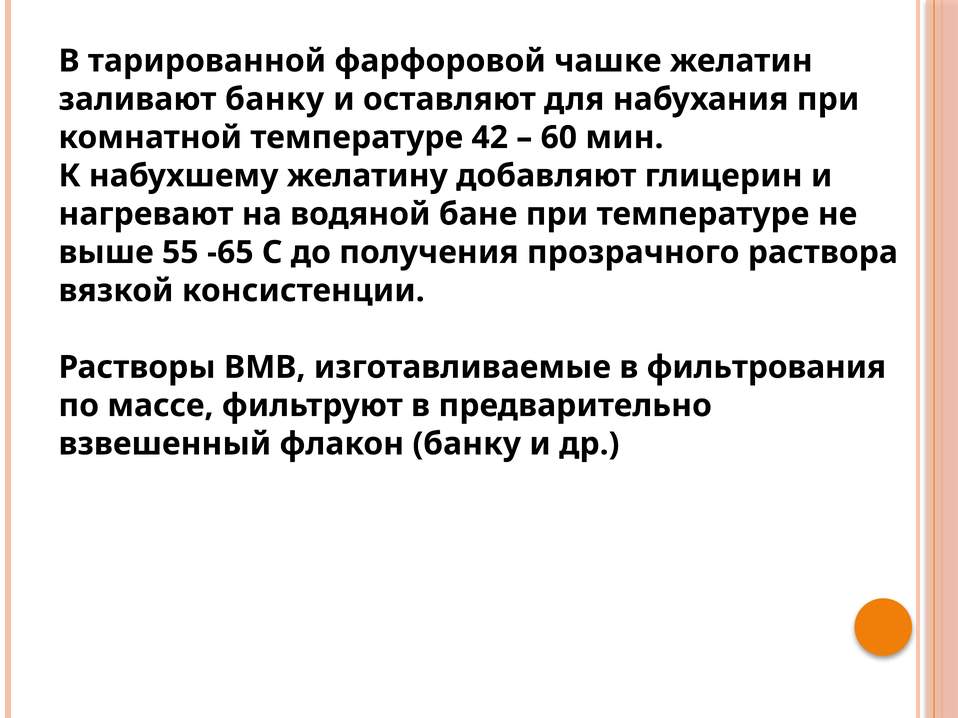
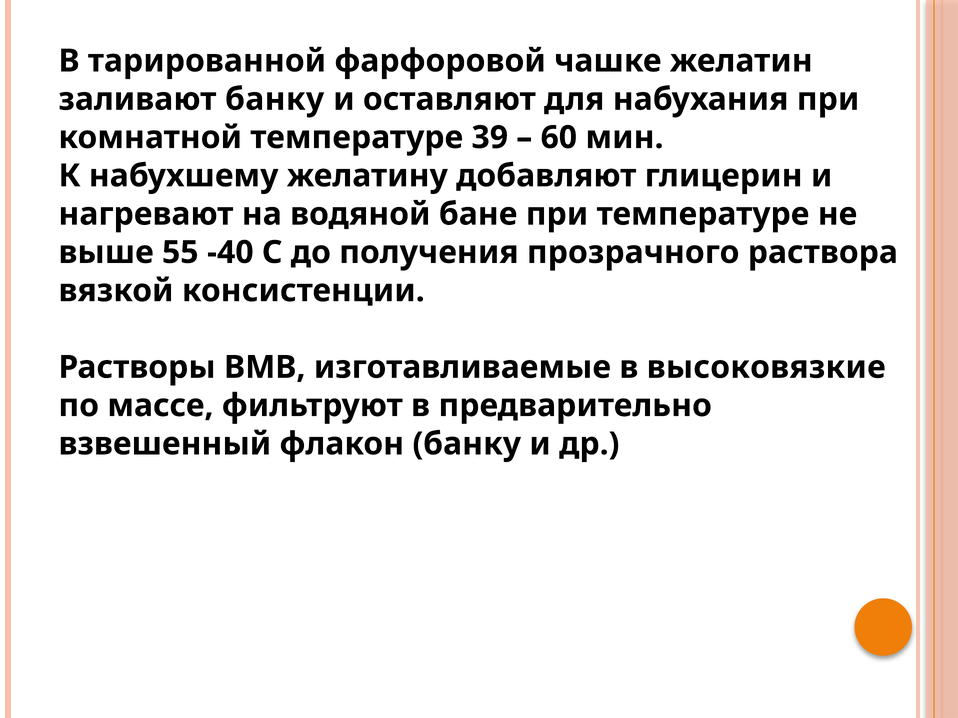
42: 42 -> 39
-65: -65 -> -40
фильтрования: фильтрования -> высоковязкие
